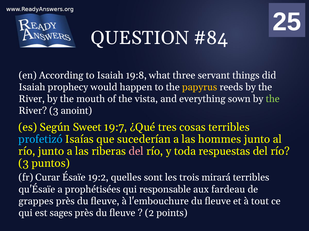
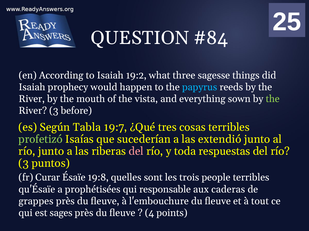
19:8: 19:8 -> 19:2
servant: servant -> sagesse
papyrus colour: yellow -> light blue
anoint: anoint -> before
Sweet: Sweet -> Tabla
profetizó colour: light blue -> light green
hommes: hommes -> extendió
19:2: 19:2 -> 19:8
mirará: mirará -> people
fardeau: fardeau -> caderas
2: 2 -> 4
